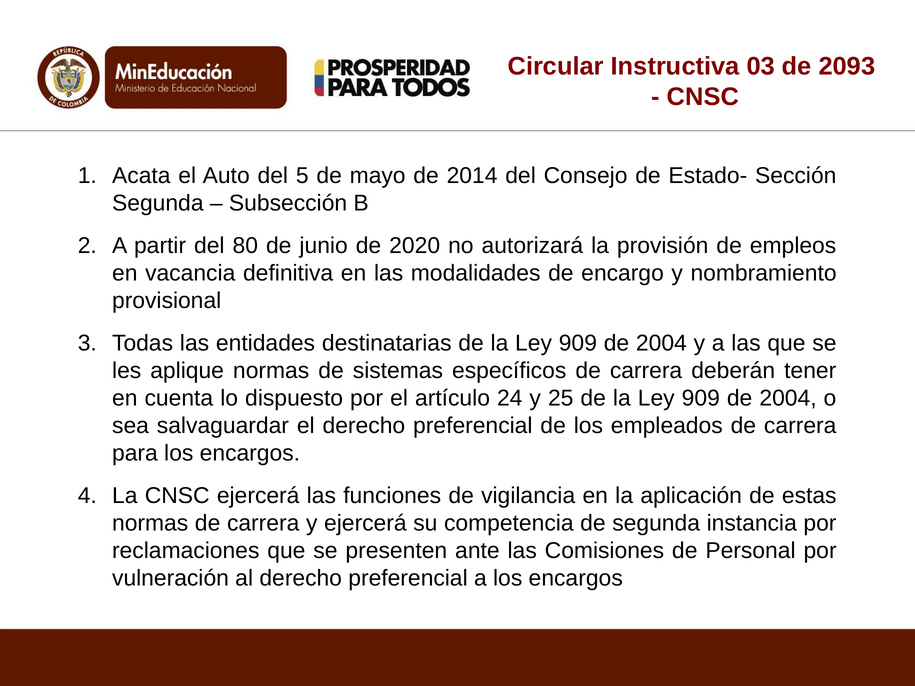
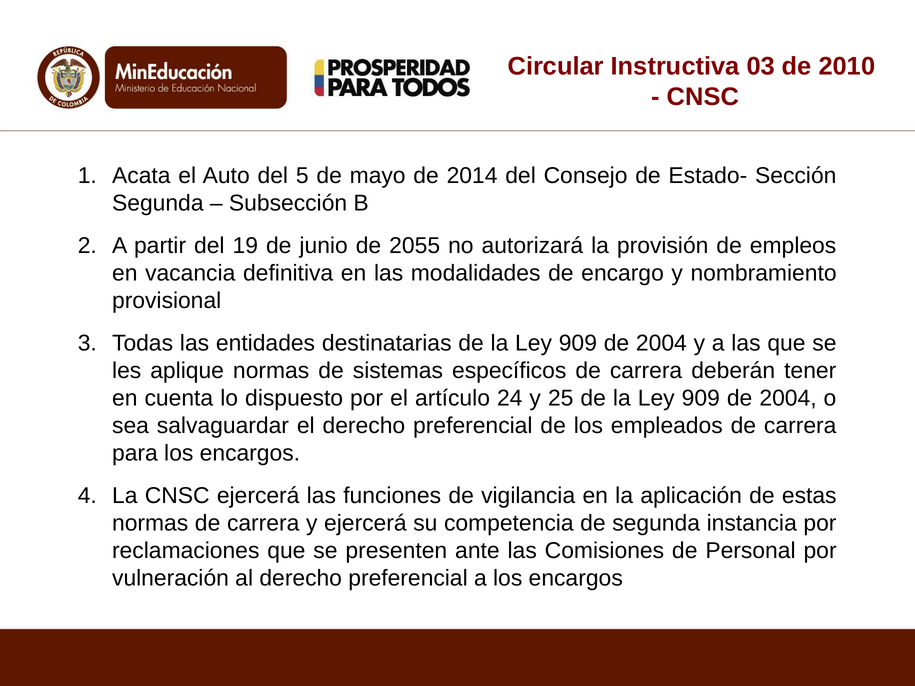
2093: 2093 -> 2010
80: 80 -> 19
2020: 2020 -> 2055
